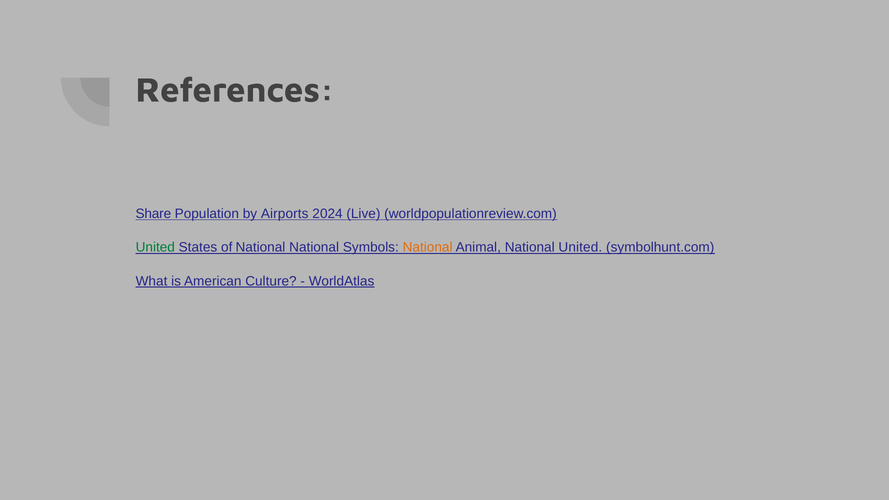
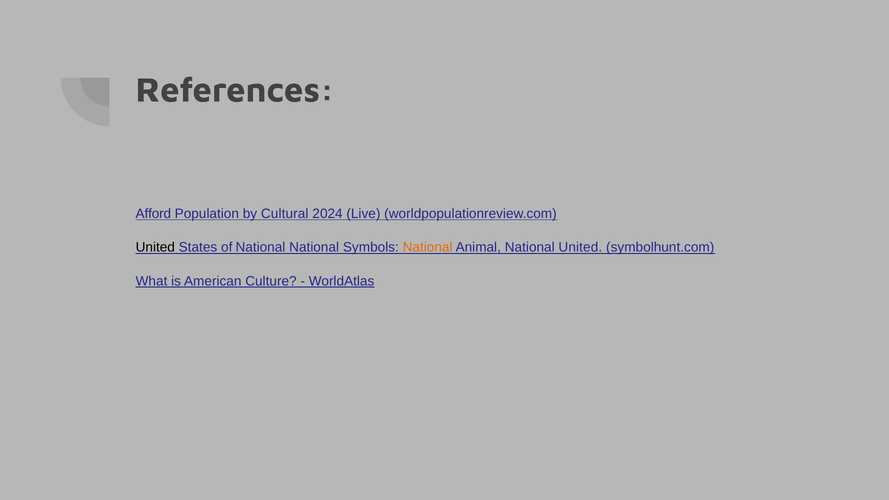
Share: Share -> Afford
Airports: Airports -> Cultural
United at (155, 248) colour: green -> black
